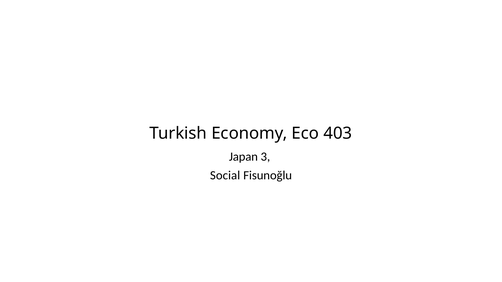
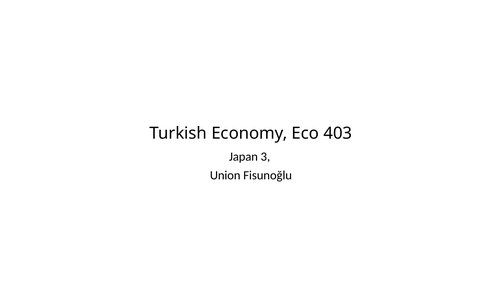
Social: Social -> Union
